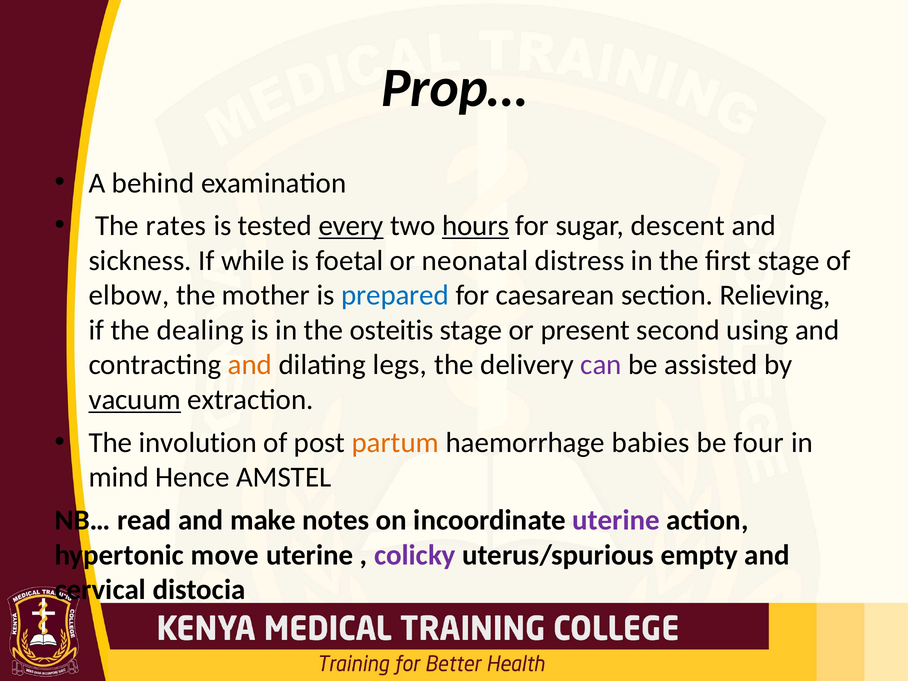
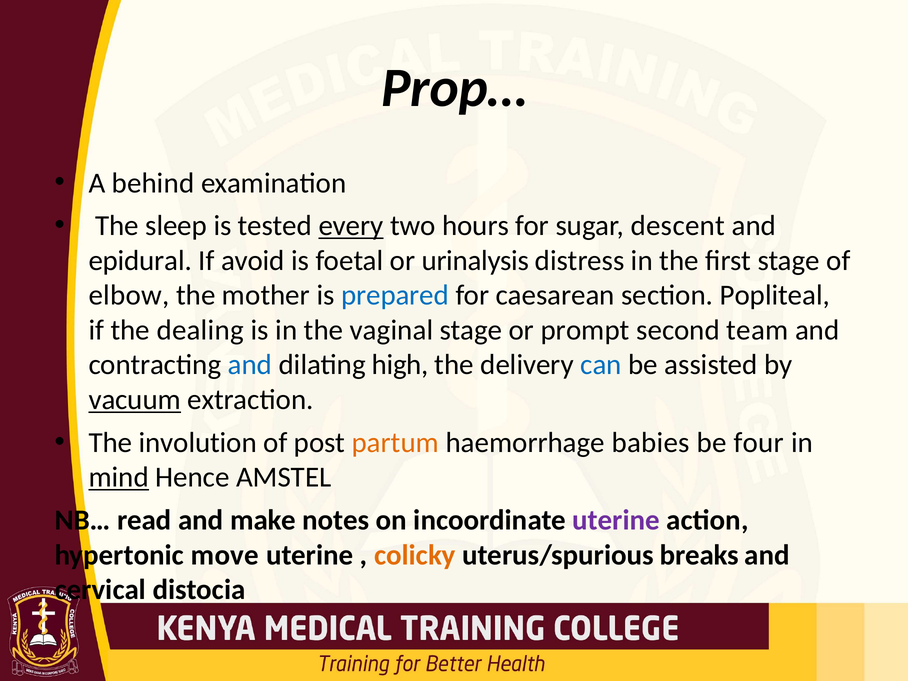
rates: rates -> sleep
hours underline: present -> none
sickness: sickness -> epidural
while: while -> avoid
neonatal: neonatal -> urinalysis
Relieving: Relieving -> Popliteal
osteitis: osteitis -> vaginal
present: present -> prompt
using: using -> team
and at (250, 365) colour: orange -> blue
legs: legs -> high
can colour: purple -> blue
mind underline: none -> present
colicky colour: purple -> orange
empty: empty -> breaks
